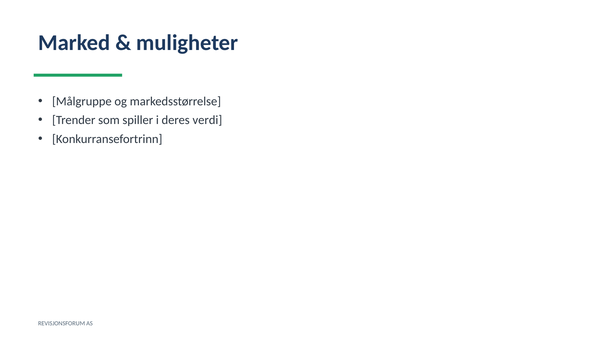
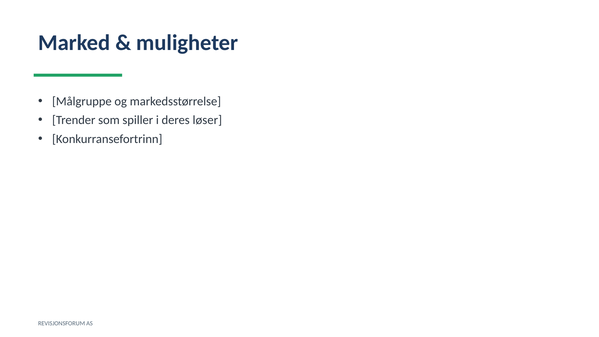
verdi: verdi -> løser
